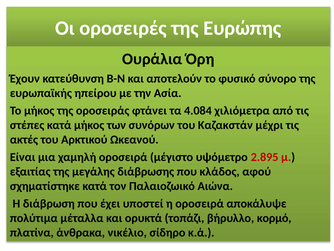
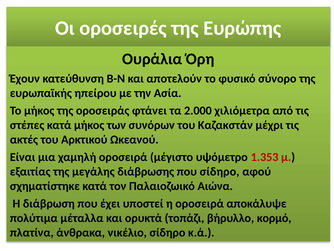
4.084: 4.084 -> 2.000
2.895: 2.895 -> 1.353
που κλάδος: κλάδος -> σίδηρο
